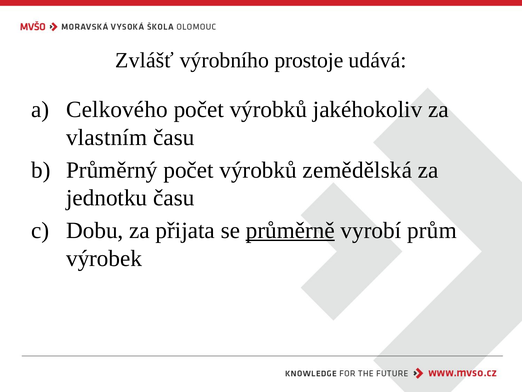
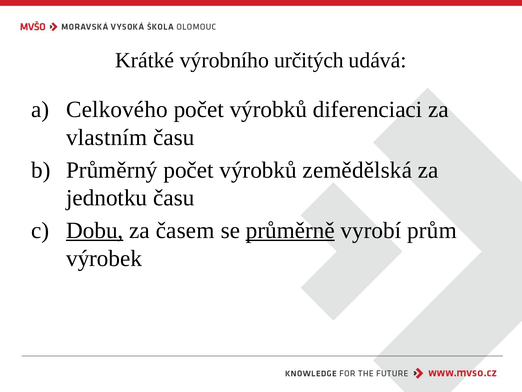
Zvlášť: Zvlášť -> Krátké
prostoje: prostoje -> určitých
jakéhokoliv: jakéhokoliv -> diferenciaci
Dobu underline: none -> present
přijata: přijata -> časem
